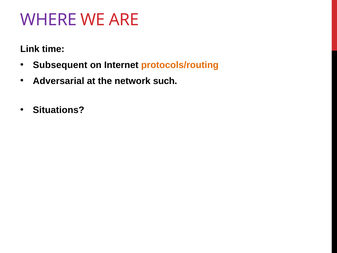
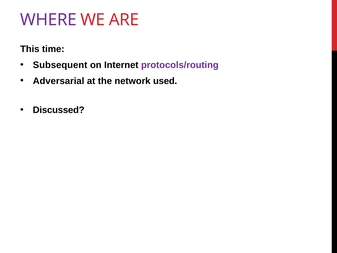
Link: Link -> This
protocols/routing colour: orange -> purple
such: such -> used
Situations: Situations -> Discussed
